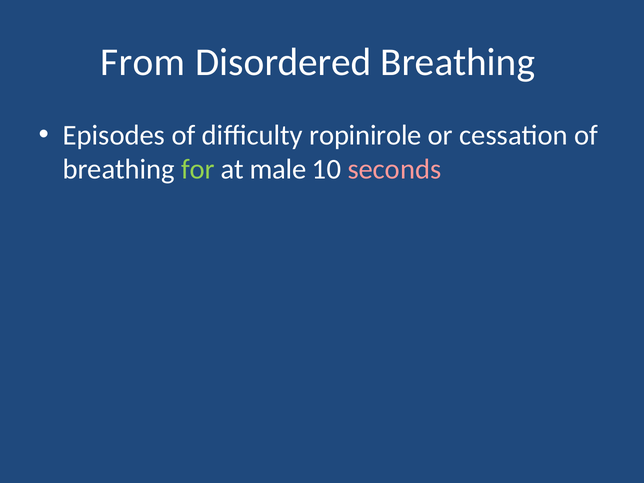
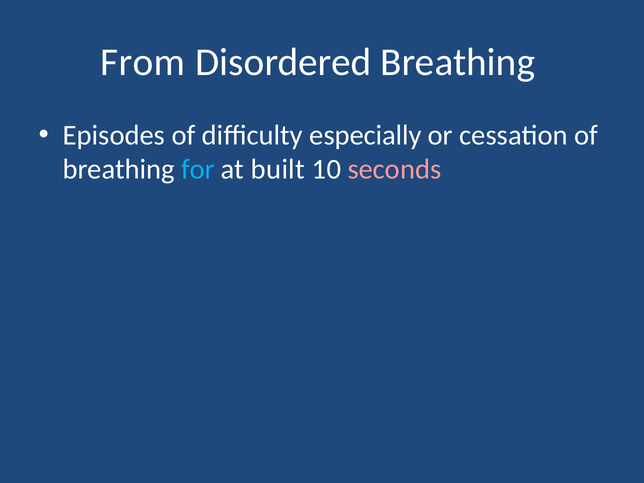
ropinirole: ropinirole -> especially
for colour: light green -> light blue
male: male -> built
